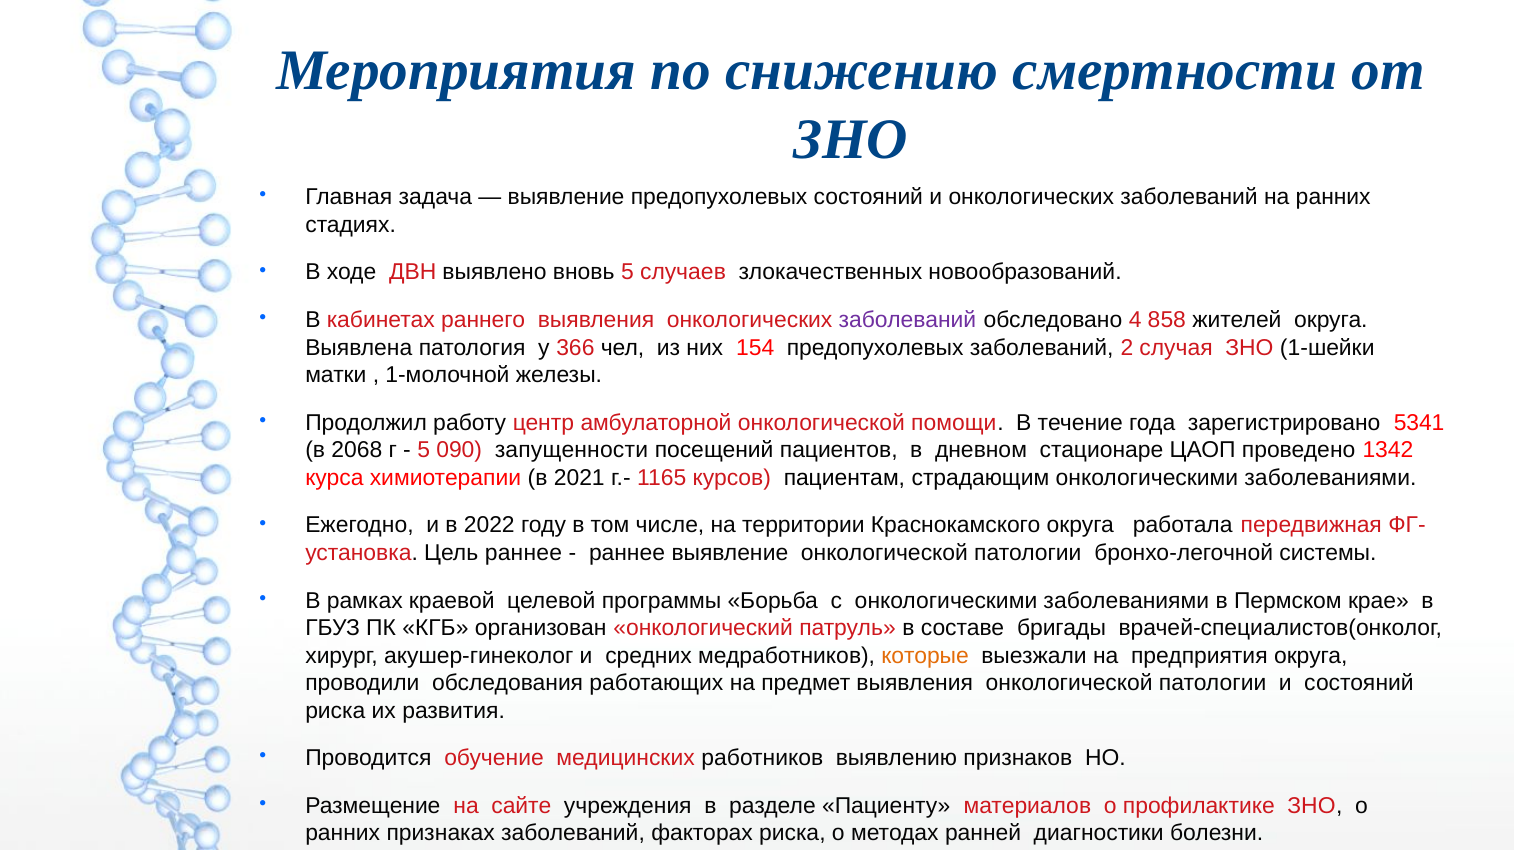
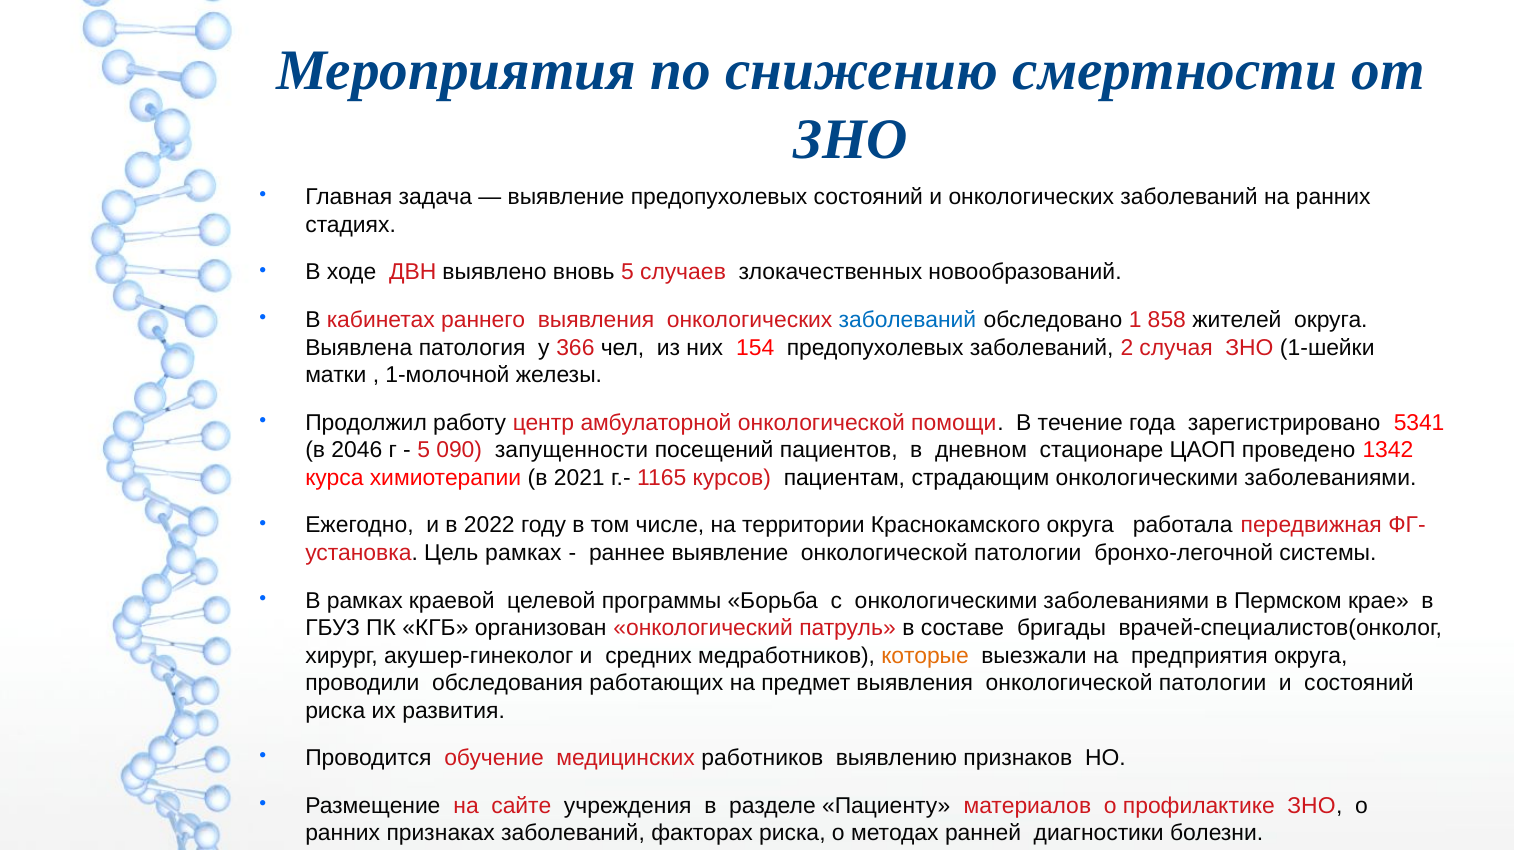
заболеваний at (907, 320) colour: purple -> blue
4: 4 -> 1
2068: 2068 -> 2046
Цель раннее: раннее -> рамках
